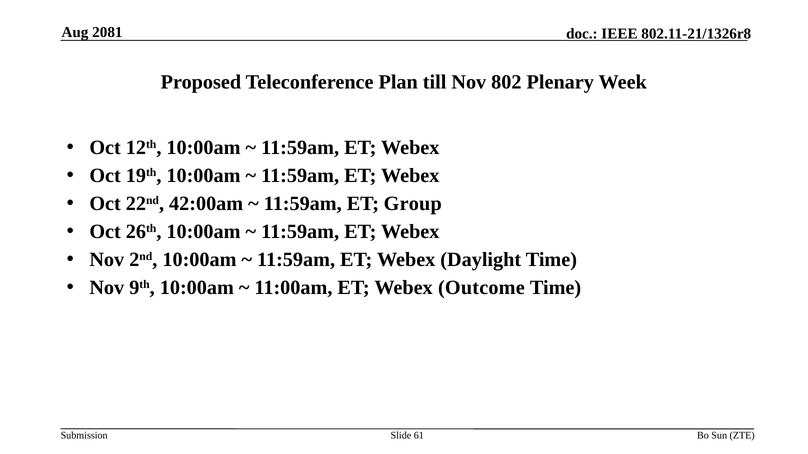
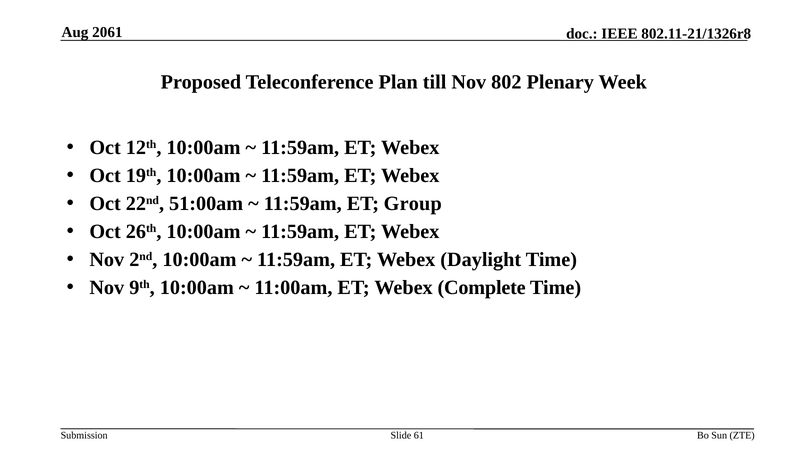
2081: 2081 -> 2061
42:00am: 42:00am -> 51:00am
Outcome: Outcome -> Complete
